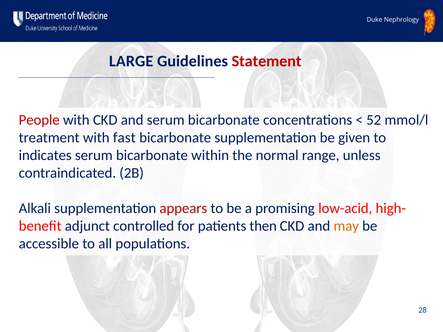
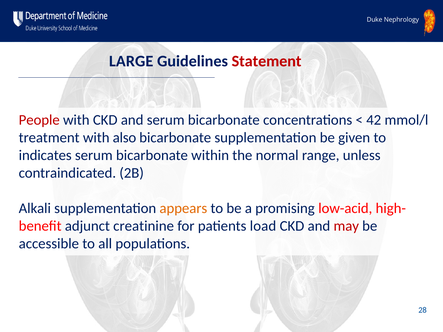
52: 52 -> 42
fast: fast -> also
appears colour: red -> orange
controlled: controlled -> creatinine
then: then -> load
may colour: orange -> red
